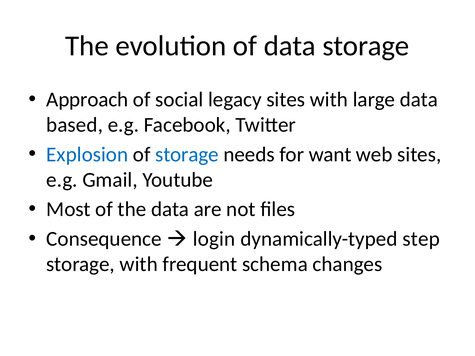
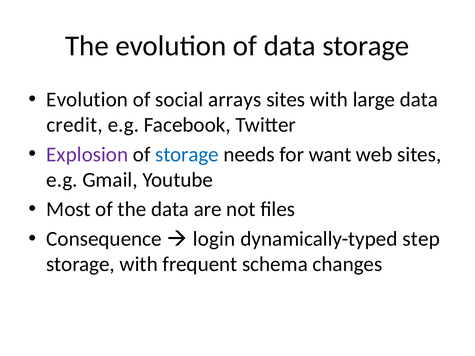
Approach at (87, 100): Approach -> Evolution
legacy: legacy -> arrays
based: based -> credit
Explosion colour: blue -> purple
